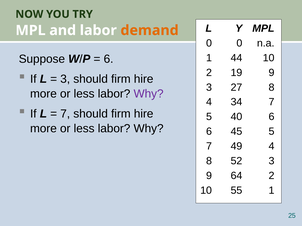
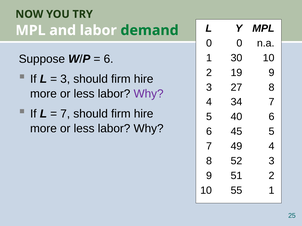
demand colour: orange -> green
44: 44 -> 30
64: 64 -> 51
